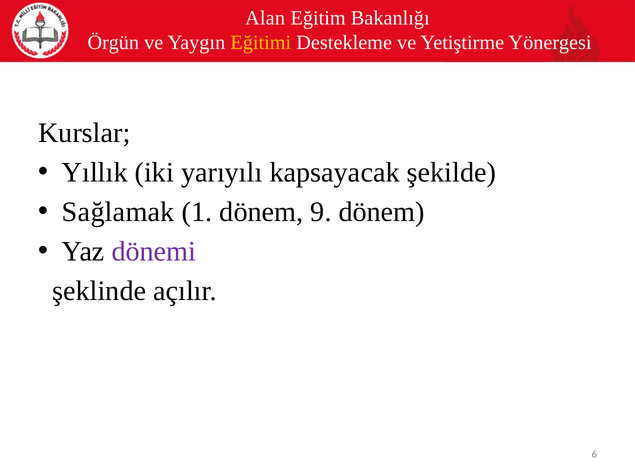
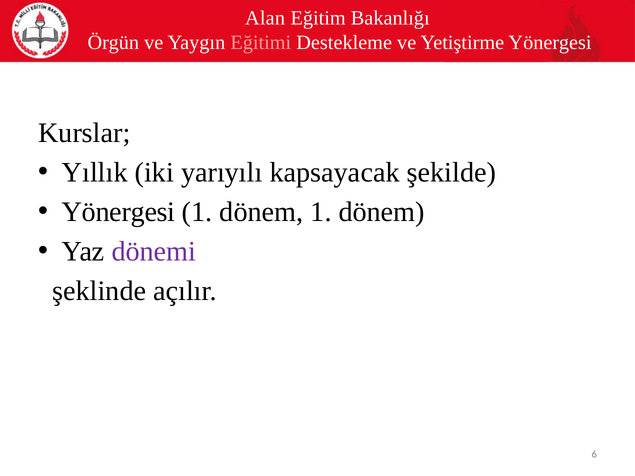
Eğitimi colour: yellow -> pink
Sağlamak at (118, 212): Sağlamak -> Yönergesi
dönem 9: 9 -> 1
